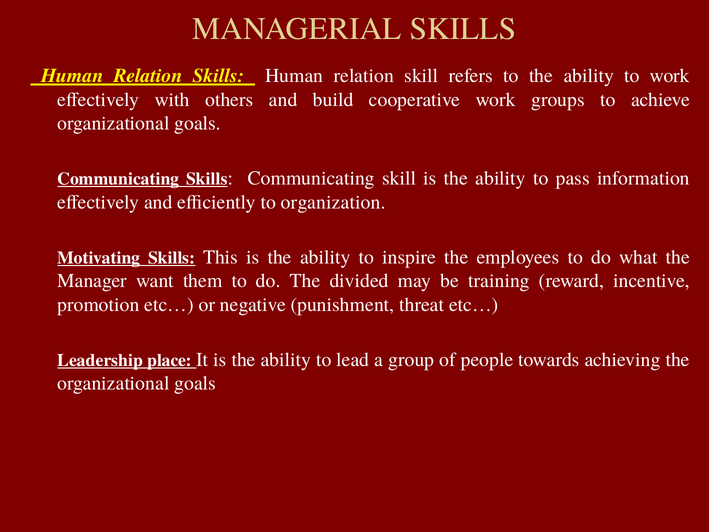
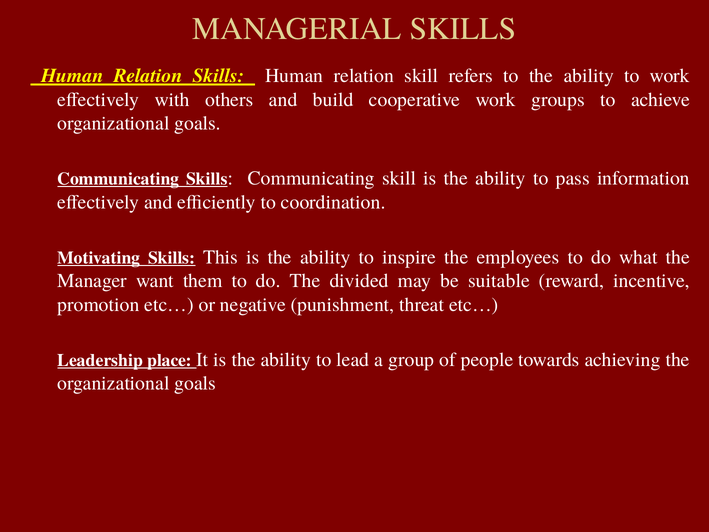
organization: organization -> coordination
training: training -> suitable
